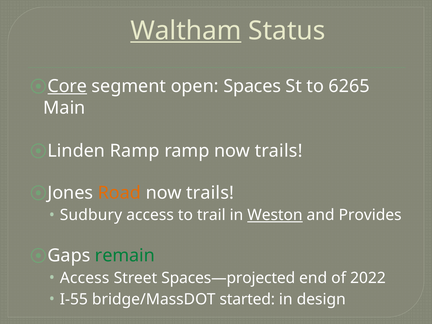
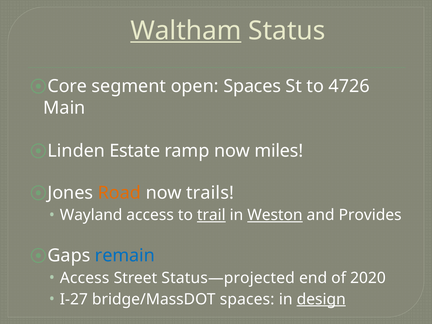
Core underline: present -> none
6265: 6265 -> 4726
Linden Ramp: Ramp -> Estate
ramp now trails: trails -> miles
Sudbury: Sudbury -> Wayland
trail underline: none -> present
remain colour: green -> blue
Spaces—projected: Spaces—projected -> Status—projected
2022: 2022 -> 2020
I-55: I-55 -> I-27
bridge/MassDOT started: started -> spaces
design underline: none -> present
